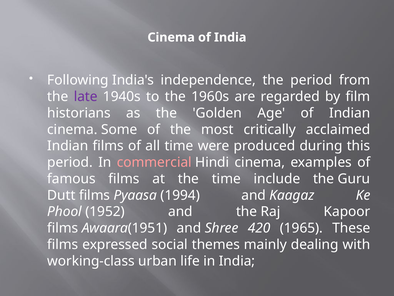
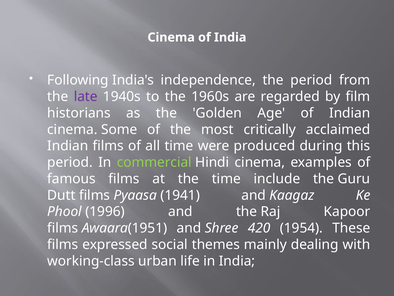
commercial colour: pink -> light green
1994: 1994 -> 1941
1952: 1952 -> 1996
1965: 1965 -> 1954
